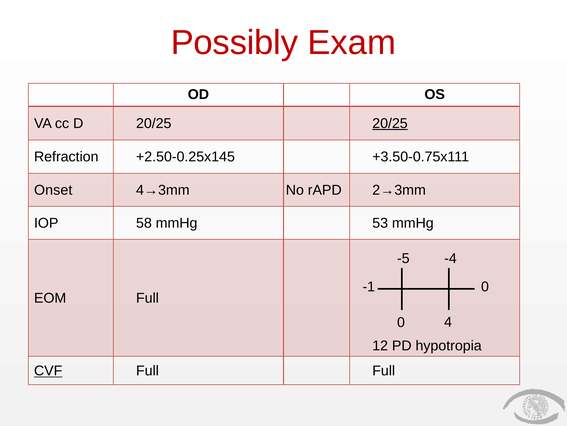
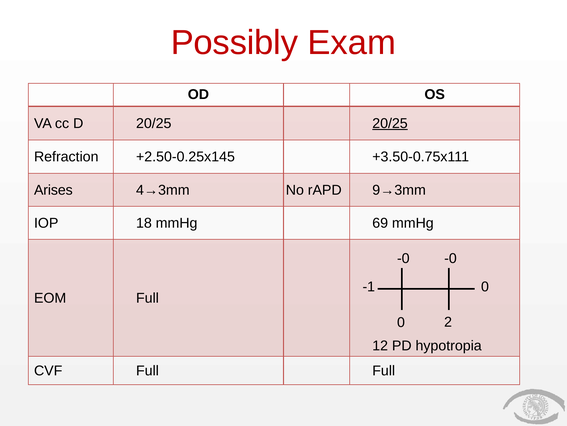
Onset: Onset -> Arises
2→3mm: 2→3mm -> 9→3mm
58: 58 -> 18
53: 53 -> 69
-5 at (403, 258): -5 -> -0
-4 at (450, 258): -4 -> -0
4: 4 -> 2
CVF underline: present -> none
